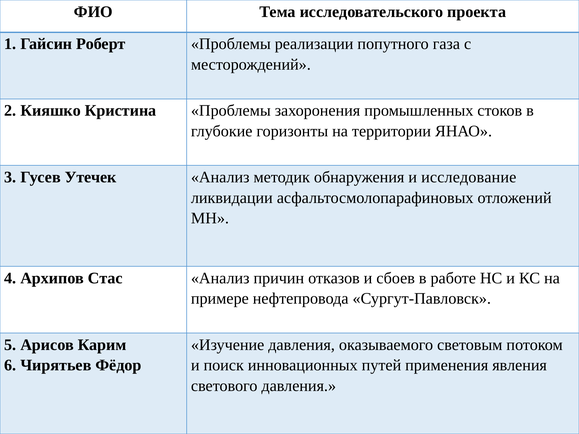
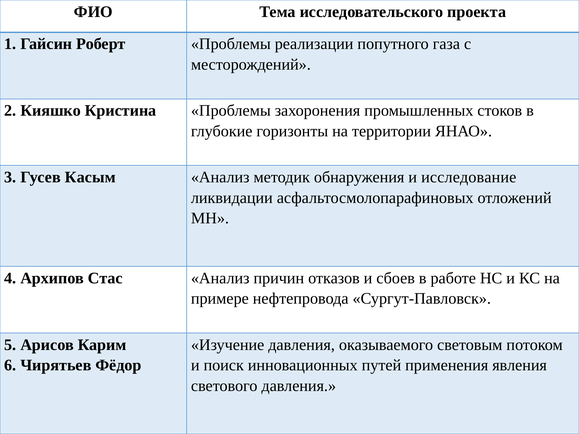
Утечек: Утечек -> Касым
